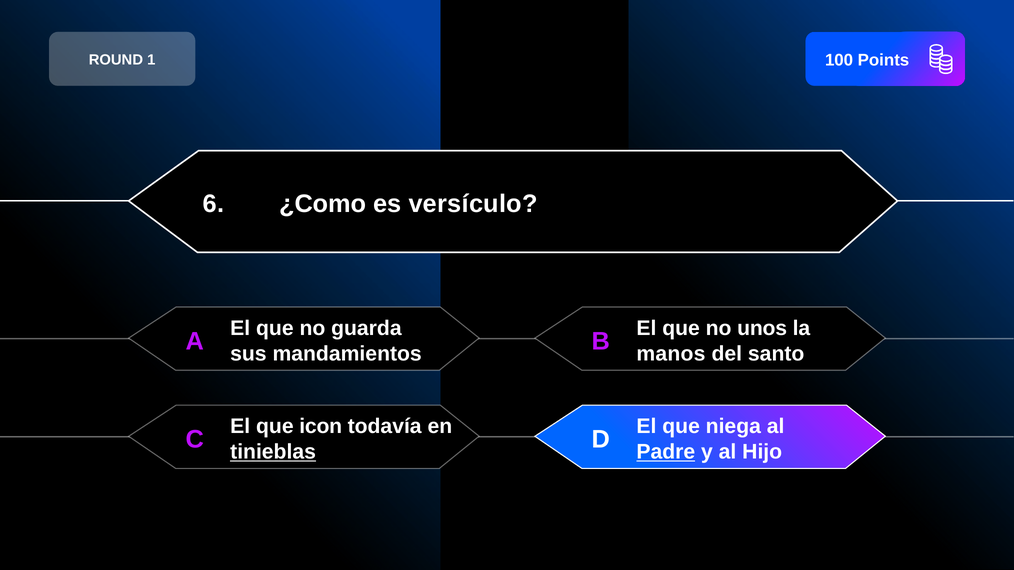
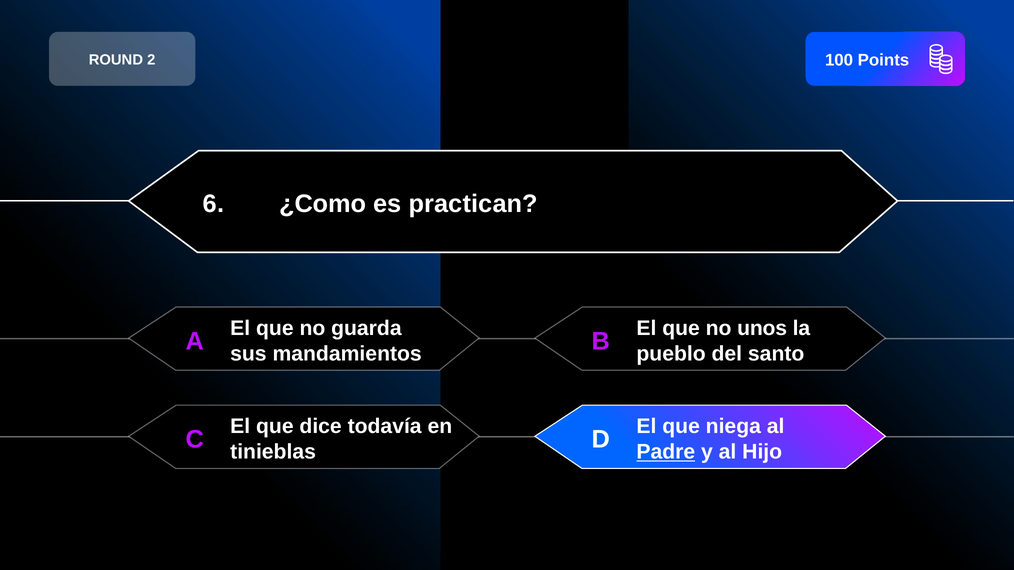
1: 1 -> 2
versículo: versículo -> practican
manos: manos -> pueblo
icon: icon -> dice
tinieblas underline: present -> none
